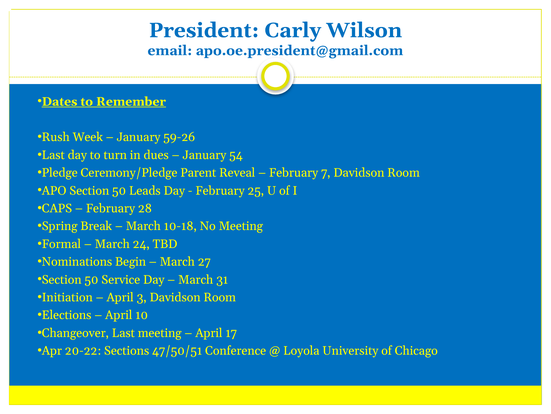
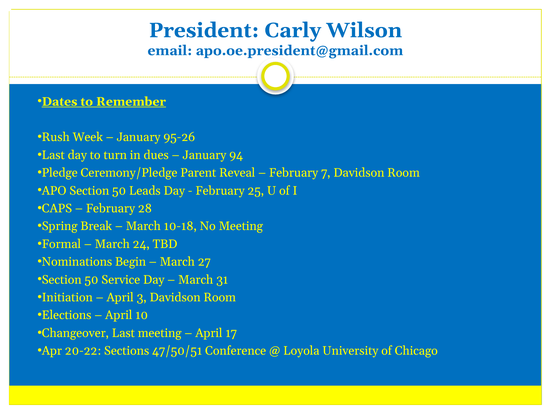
59-26: 59-26 -> 95-26
54: 54 -> 94
